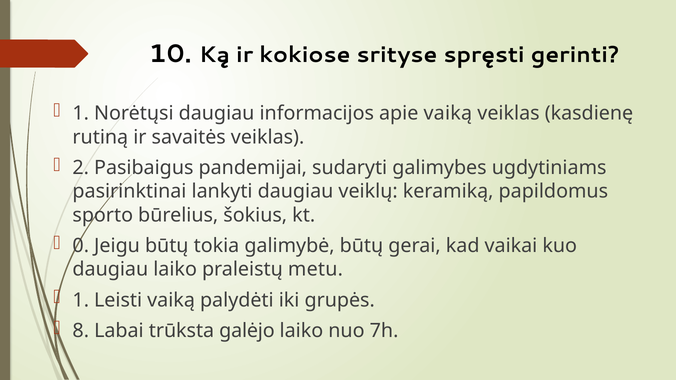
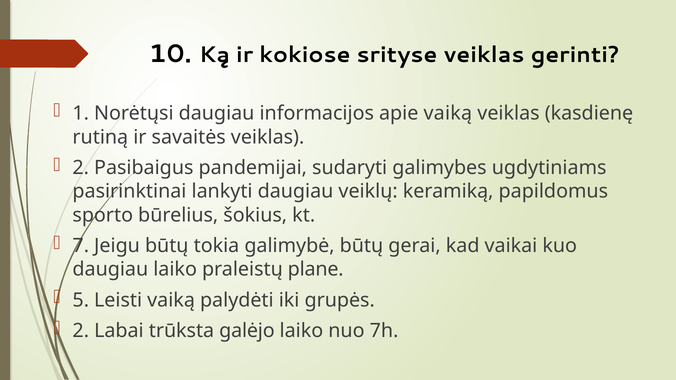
srityse spręsti: spręsti -> veiklas
0: 0 -> 7
metu: metu -> plane
1 at (81, 300): 1 -> 5
8 at (81, 331): 8 -> 2
